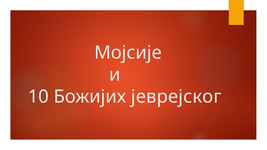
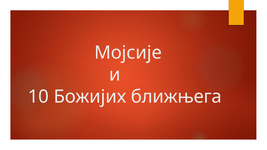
јеврејског: јеврејског -> ближњега
